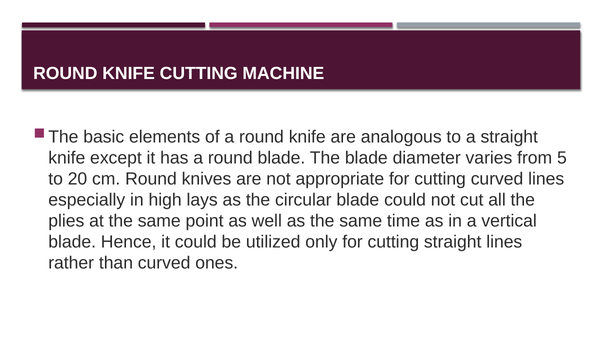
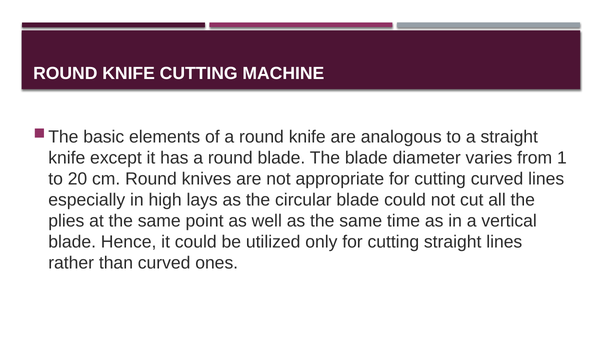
5: 5 -> 1
